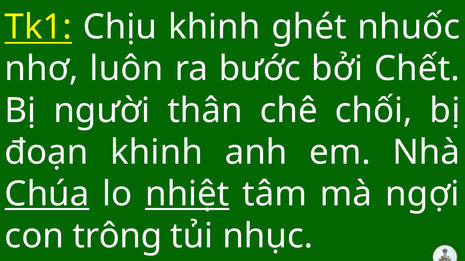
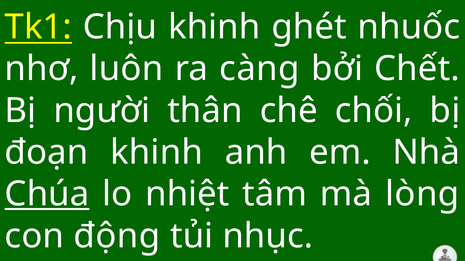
bước: bước -> càng
nhiệt underline: present -> none
ngợi: ngợi -> lòng
trông: trông -> động
